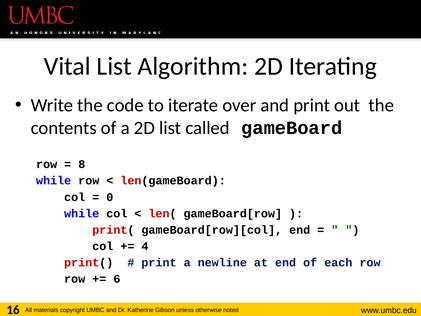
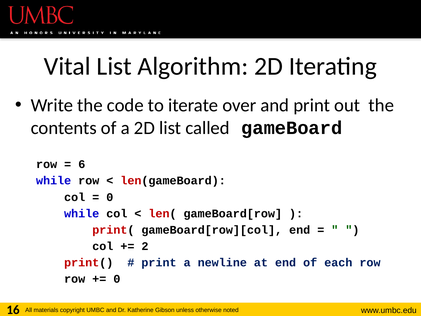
8: 8 -> 6
4: 4 -> 2
6 at (117, 279): 6 -> 0
